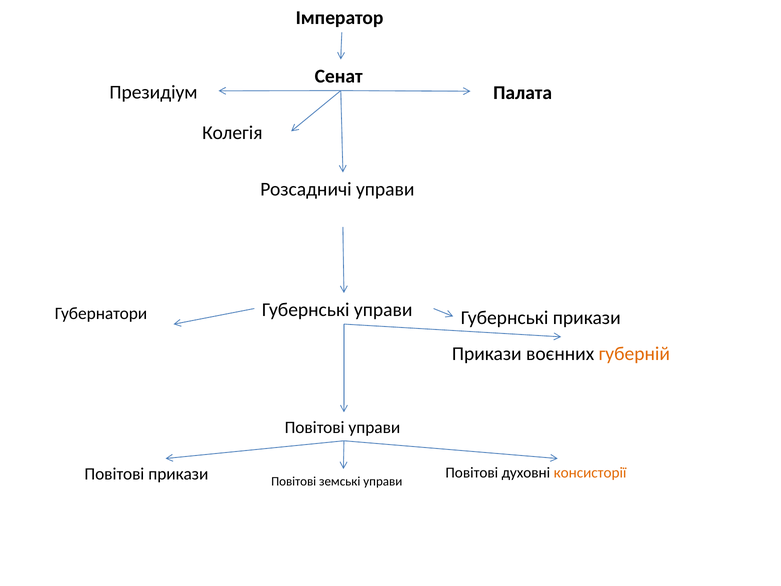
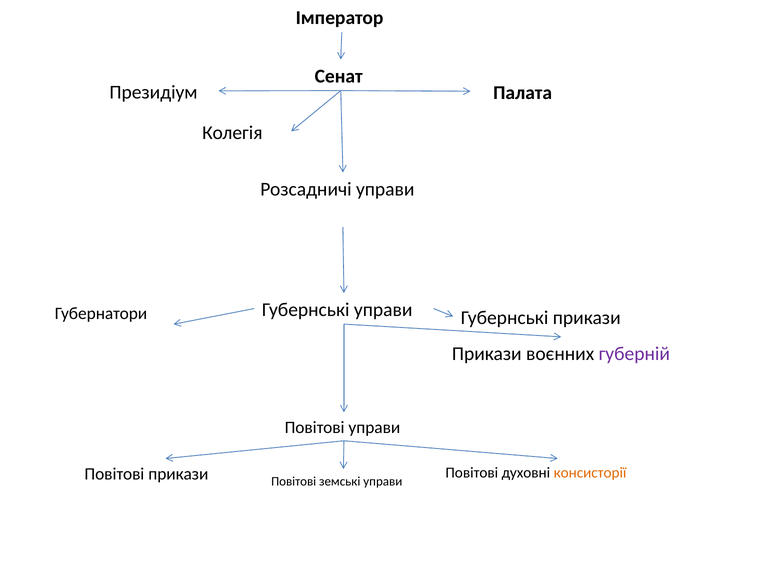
губерній colour: orange -> purple
